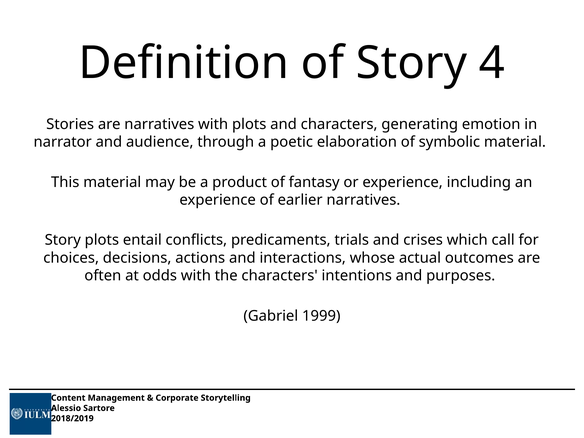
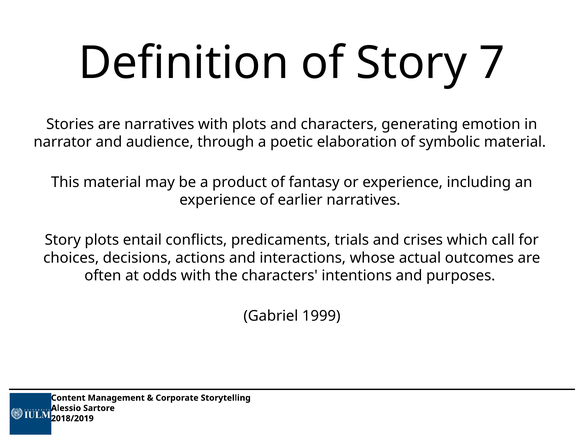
4: 4 -> 7
